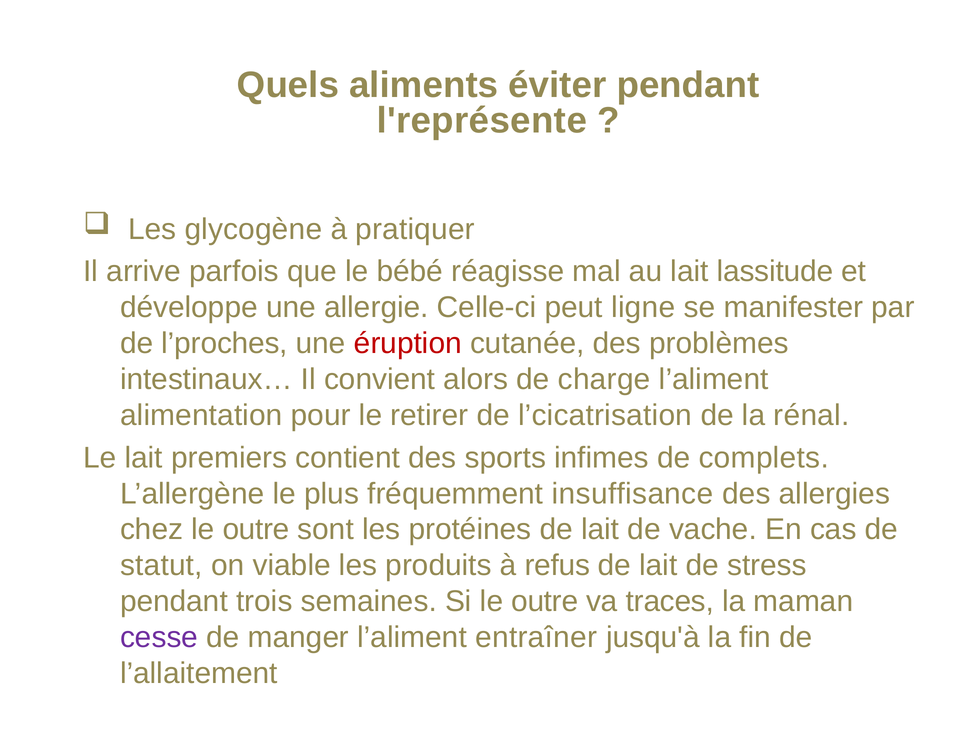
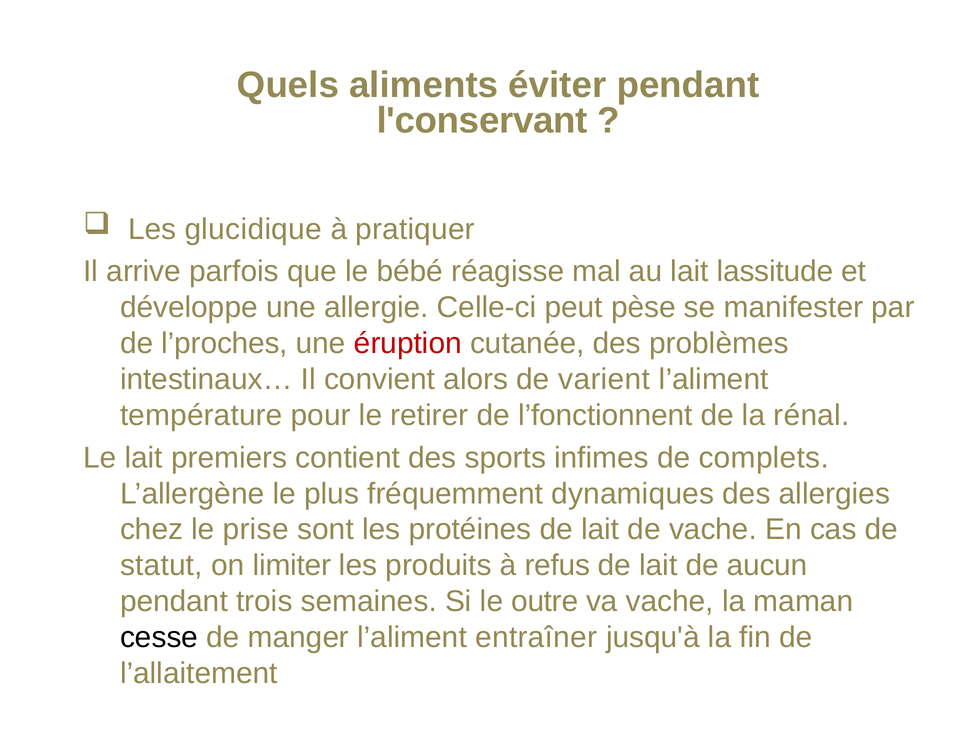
l'représente: l'représente -> l'conservant
glycogène: glycogène -> glucidique
ligne: ligne -> pèse
charge: charge -> varient
alimentation: alimentation -> température
l’cicatrisation: l’cicatrisation -> l’fonctionnent
insuffisance: insuffisance -> dynamiques
chez le outre: outre -> prise
viable: viable -> limiter
stress: stress -> aucun
va traces: traces -> vache
cesse colour: purple -> black
